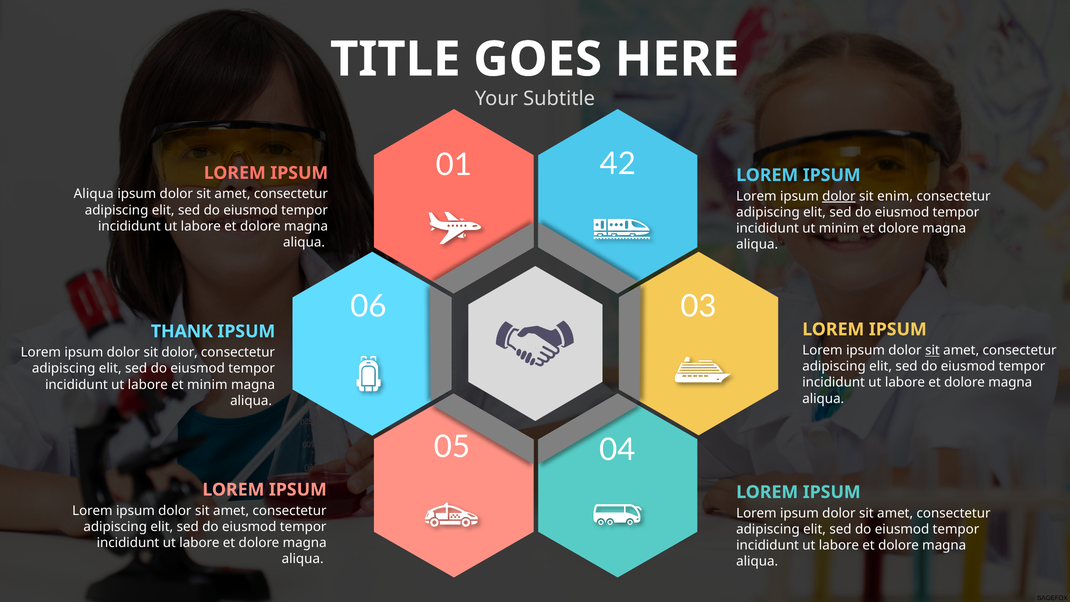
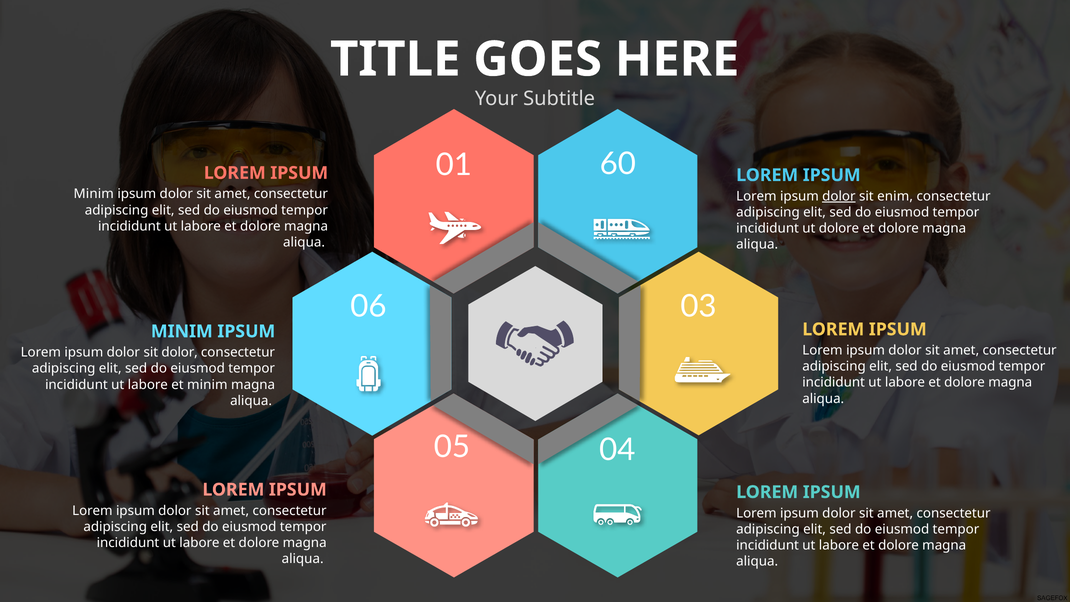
42: 42 -> 60
Aliqua at (94, 194): Aliqua -> Minim
ut minim: minim -> dolore
THANK at (182, 331): THANK -> MINIM
sit at (932, 350) underline: present -> none
